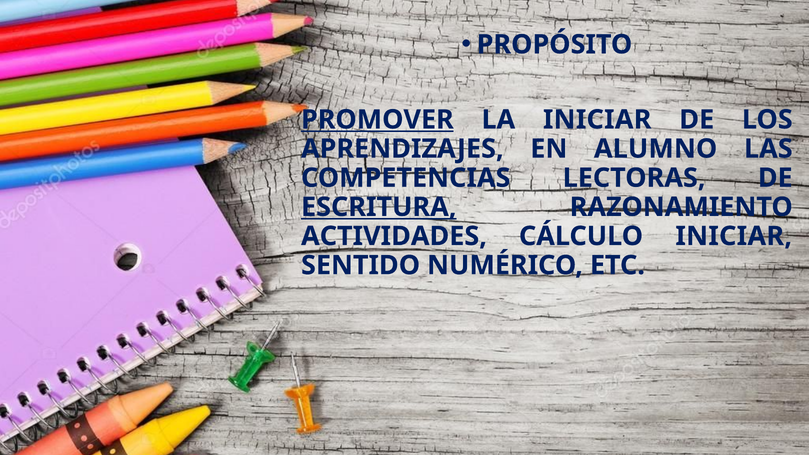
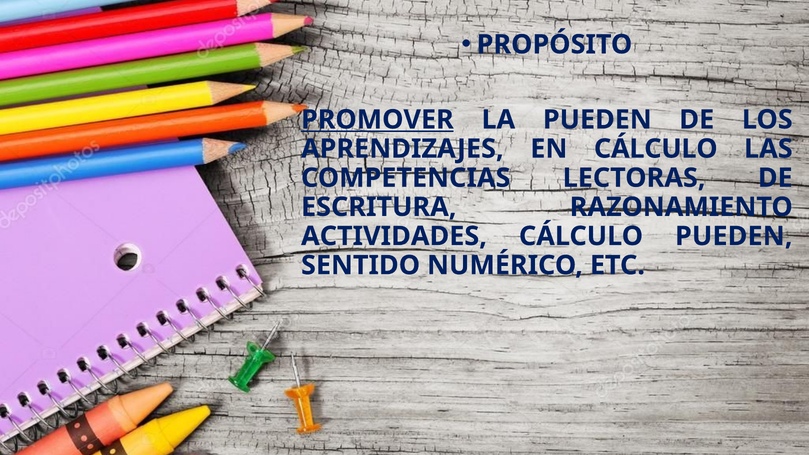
LA INICIAR: INICIAR -> PUEDEN
EN ALUMNO: ALUMNO -> CÁLCULO
ESCRITURA underline: present -> none
CÁLCULO INICIAR: INICIAR -> PUEDEN
